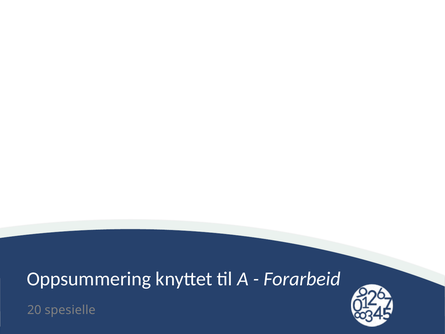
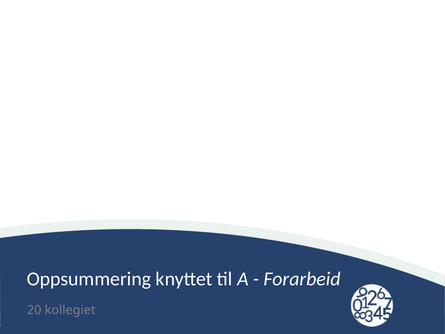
spesielle: spesielle -> kollegiet
